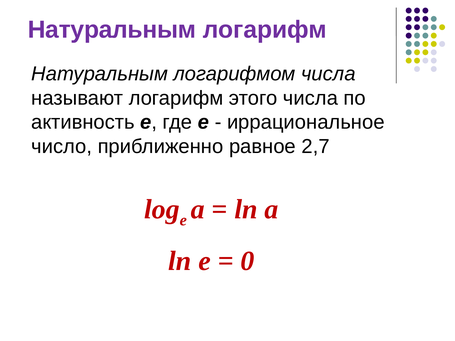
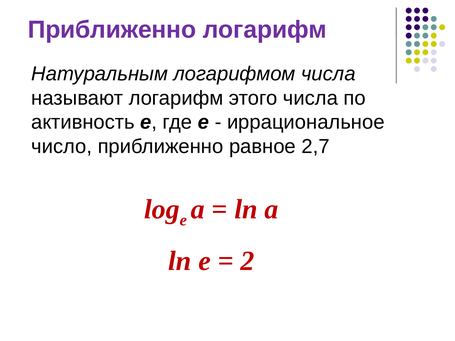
Натуральным at (112, 30): Натуральным -> Приближенно
0: 0 -> 2
